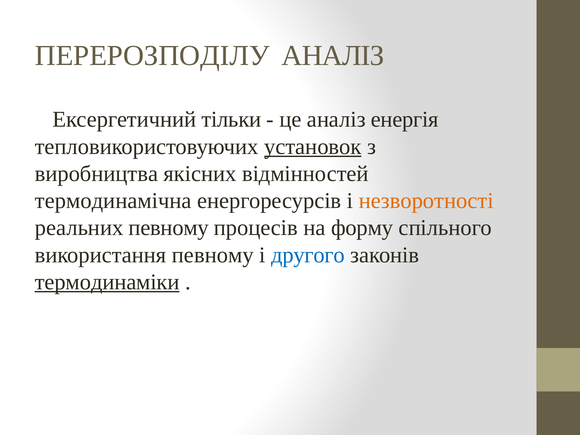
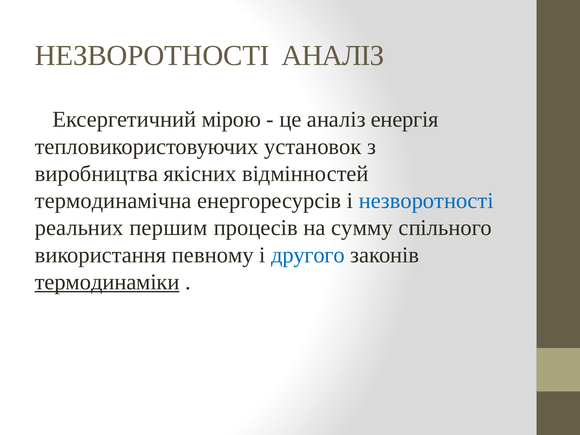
ПЕРЕРОЗПОДІЛУ at (152, 56): ПЕРЕРОЗПОДІЛУ -> НЕЗВОРОТНОСТІ
тільки: тільки -> мірою
установок underline: present -> none
незворотності at (426, 201) colour: orange -> blue
реальних певному: певному -> першим
форму: форму -> сумму
